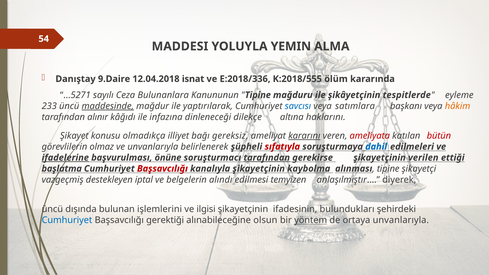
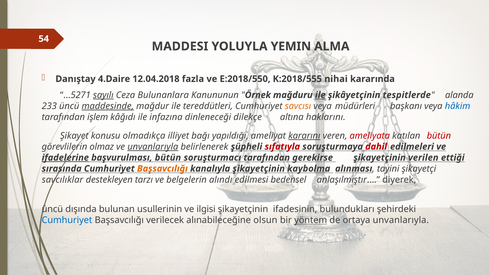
9.Daire: 9.Daire -> 4.Daire
isnat: isnat -> fazla
E:2018/336: E:2018/336 -> E:2018/550
ölüm: ölüm -> nihai
sayılı underline: none -> present
Tipine at (258, 95): Tipine -> Örnek
ile at (320, 95) underline: none -> present
eyleme: eyleme -> alanda
yaptırılarak: yaptırılarak -> tereddütleri
savcısı colour: blue -> orange
satımlara: satımlara -> müdürleri
hâkim colour: orange -> blue
alınır: alınır -> işlem
gereksiz: gereksiz -> yapıldığı
unvanlarıyla at (153, 147) underline: none -> present
dahil colour: blue -> red
başvurulması önüne: önüne -> bütün
tarafından at (267, 158) underline: present -> none
başlatma: başlatma -> sırasında
Başsavcılığı at (162, 169) colour: red -> orange
tipine at (388, 169): tipine -> tayini
vazgeçmiş: vazgeçmiş -> savcılıklar
iptal: iptal -> tarzı
temyizen: temyizen -> bedensel
işlemlerini: işlemlerini -> usullerinin
gerektiği: gerektiği -> verilecek
